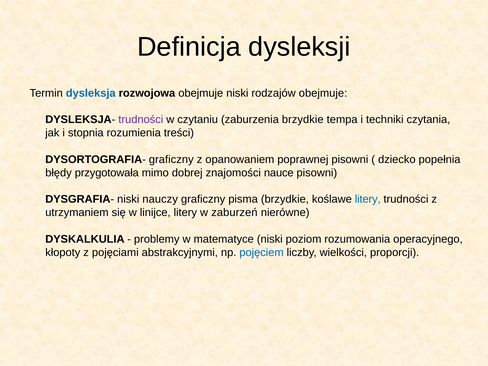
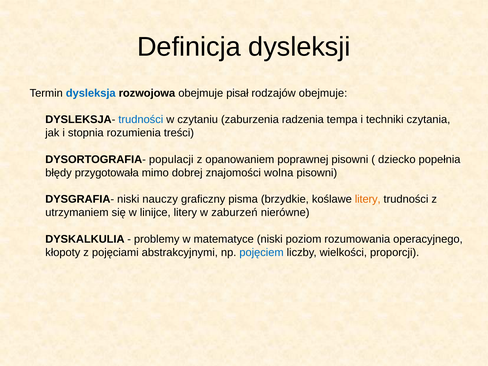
obejmuje niski: niski -> pisał
trudności at (141, 120) colour: purple -> blue
zaburzenia brzydkie: brzydkie -> radzenia
DYSORTOGRAFIA- graficzny: graficzny -> populacji
nauce: nauce -> wolna
litery at (368, 199) colour: blue -> orange
